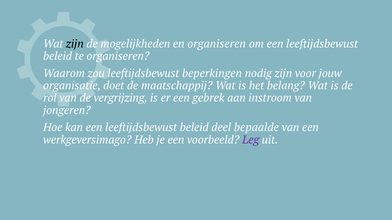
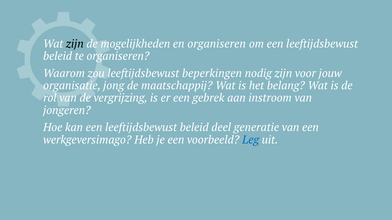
doet: doet -> jong
bepaalde: bepaalde -> generatie
Leg colour: purple -> blue
